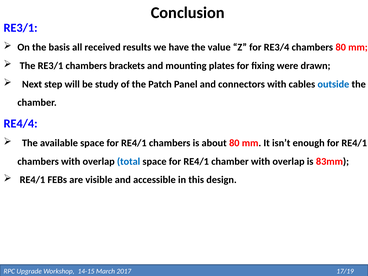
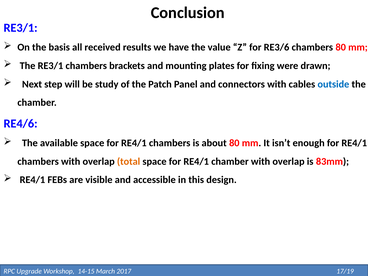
RE3/4: RE3/4 -> RE3/6
RE4/4: RE4/4 -> RE4/6
total colour: blue -> orange
